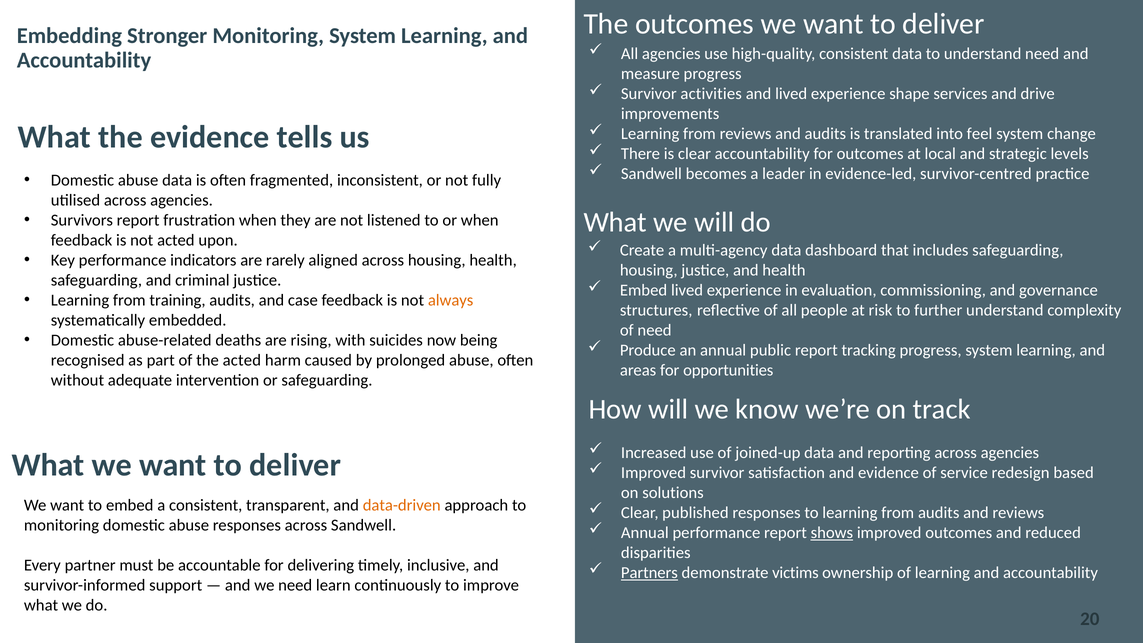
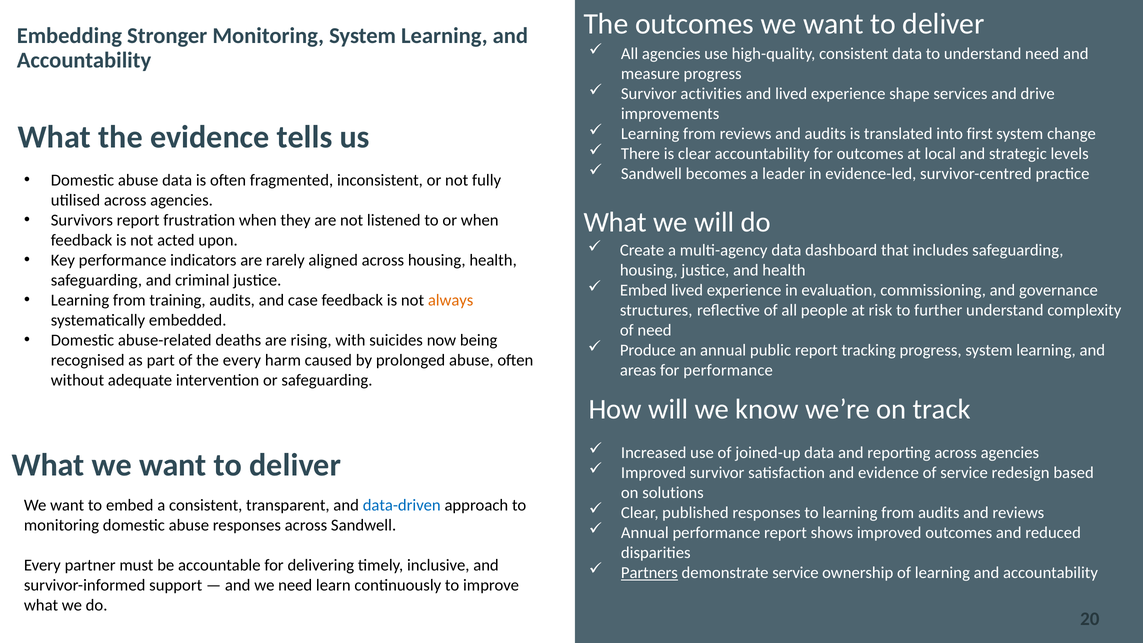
feel: feel -> first
the acted: acted -> every
for opportunities: opportunities -> performance
data-driven colour: orange -> blue
shows underline: present -> none
demonstrate victims: victims -> service
